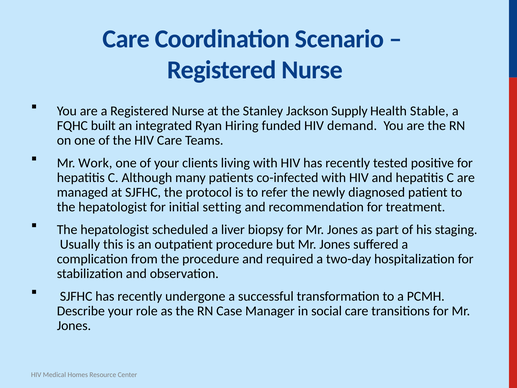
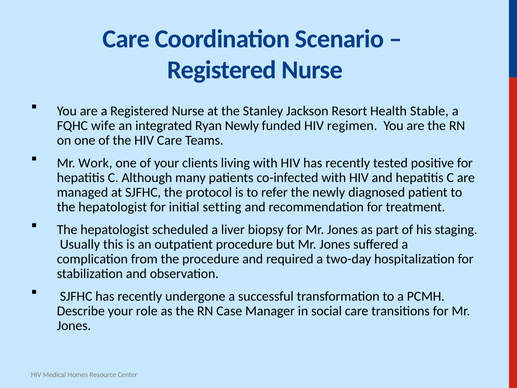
Supply: Supply -> Resort
built: built -> wife
Ryan Hiring: Hiring -> Newly
demand: demand -> regimen
